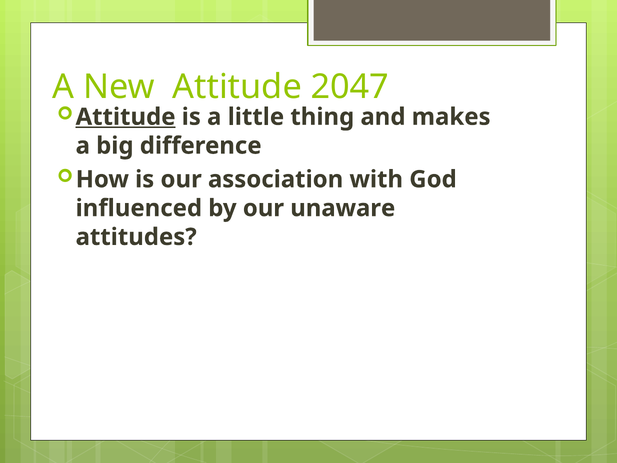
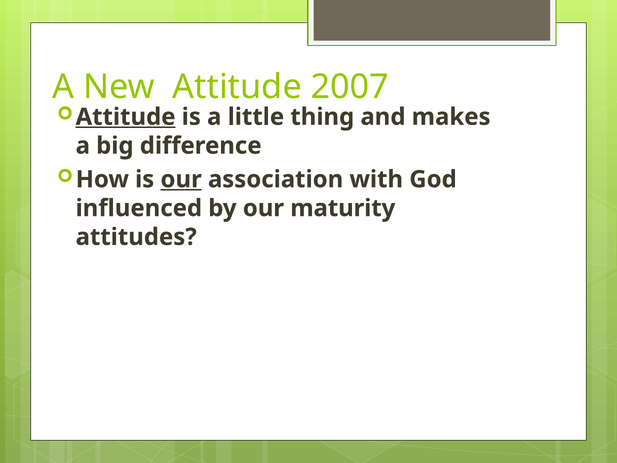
2047: 2047 -> 2007
our at (181, 179) underline: none -> present
unaware: unaware -> maturity
